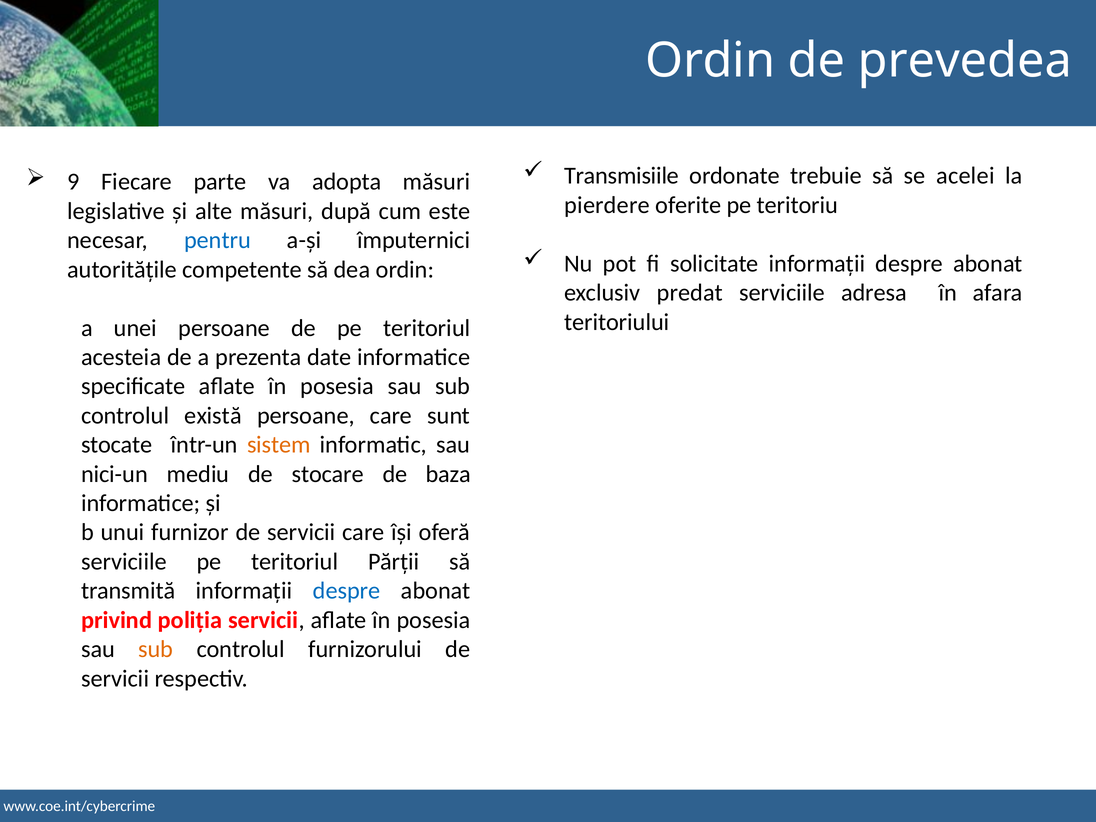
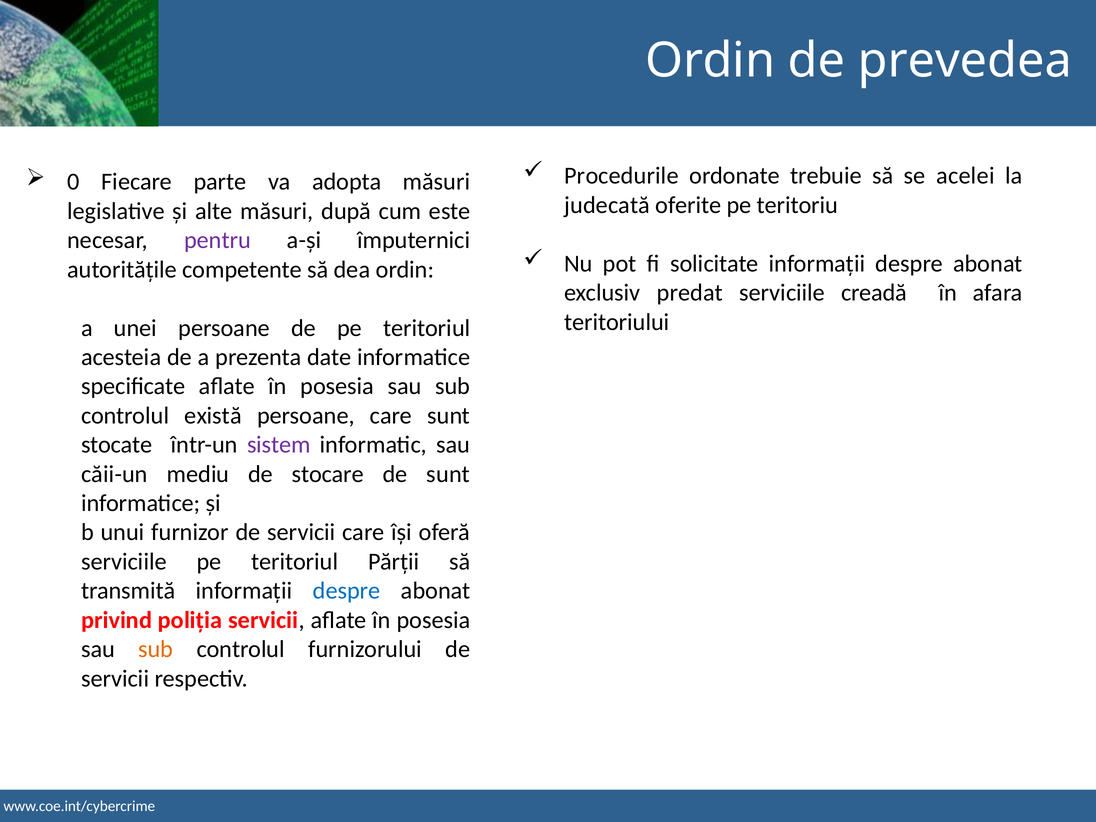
Transmisiile: Transmisiile -> Procedurile
9: 9 -> 0
pierdere: pierdere -> judecată
pentru colour: blue -> purple
adresa: adresa -> creadă
sistem colour: orange -> purple
nici-un: nici-un -> căii-un
de baza: baza -> sunt
